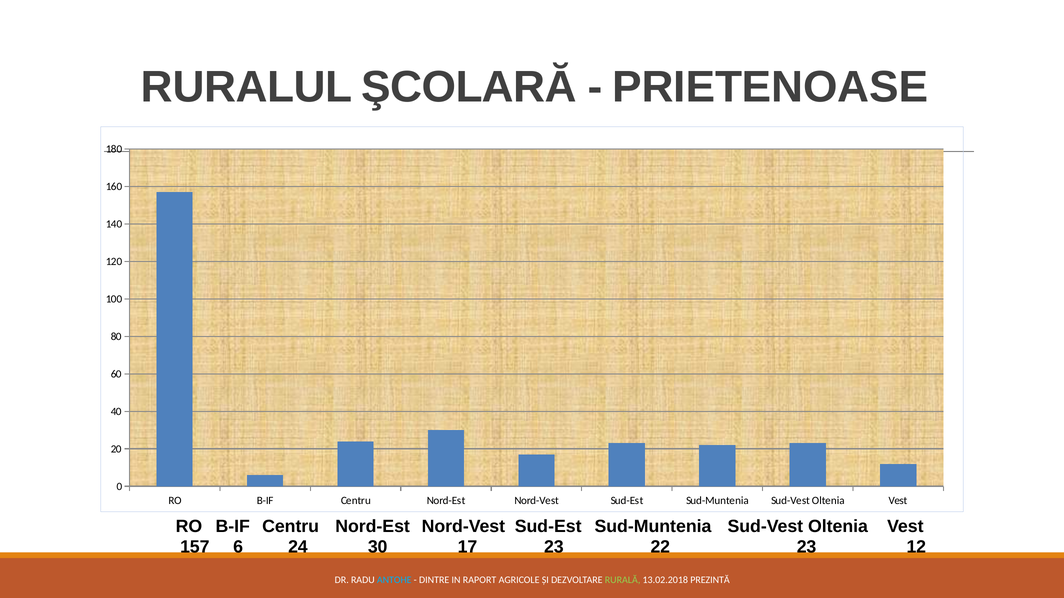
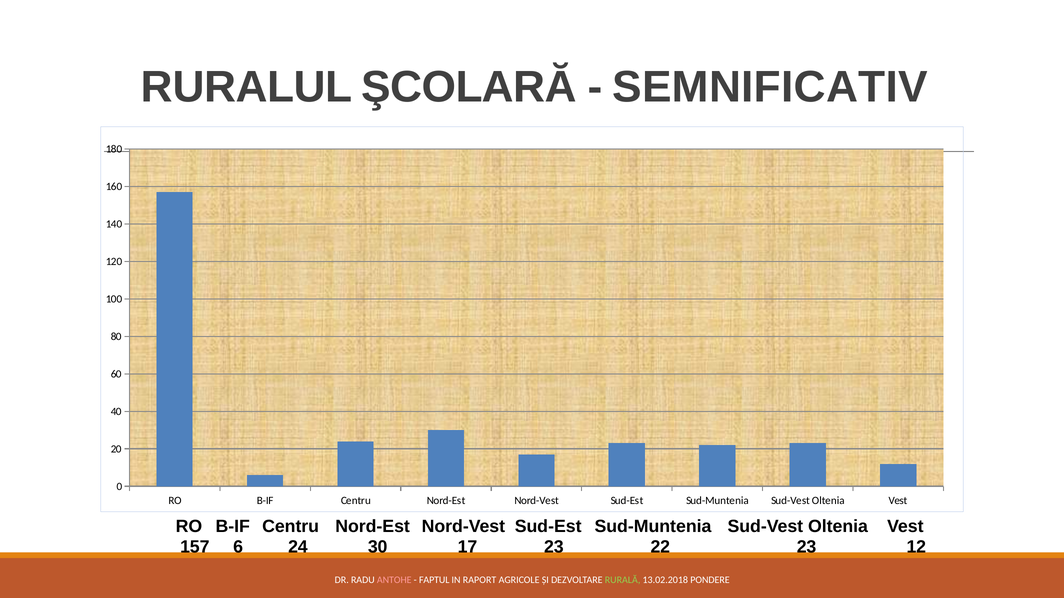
PRIETENOASE: PRIETENOASE -> SEMNIFICATIV
ANTOHE colour: light blue -> pink
DINTRE: DINTRE -> FAPTUL
PREZINTĂ: PREZINTĂ -> PONDERE
